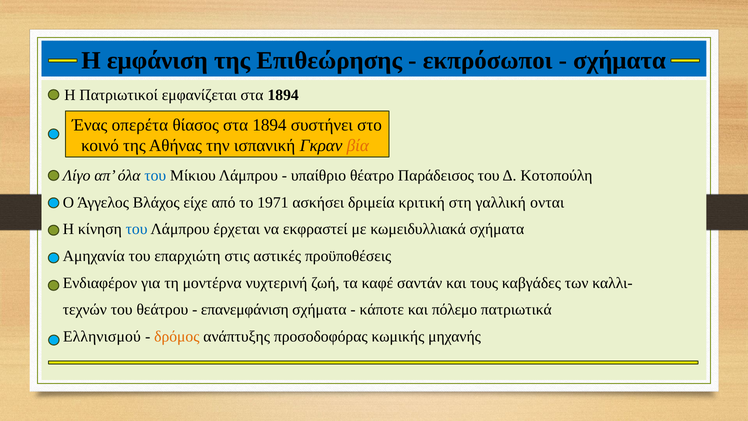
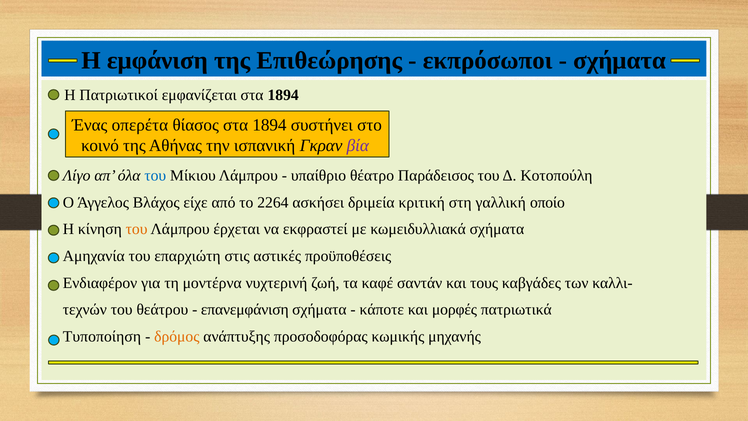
βία colour: orange -> purple
1971: 1971 -> 2264
ονται: ονται -> οποίο
του at (137, 229) colour: blue -> orange
πόλεμο: πόλεμο -> μορφές
Ελληνισμού: Ελληνισμού -> Τυποποίηση
